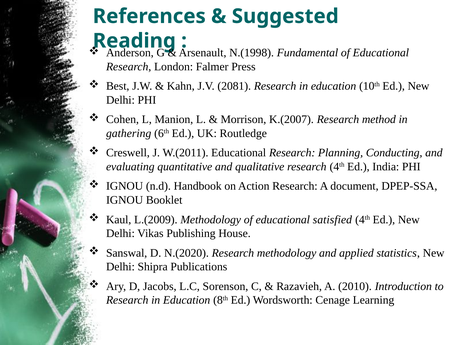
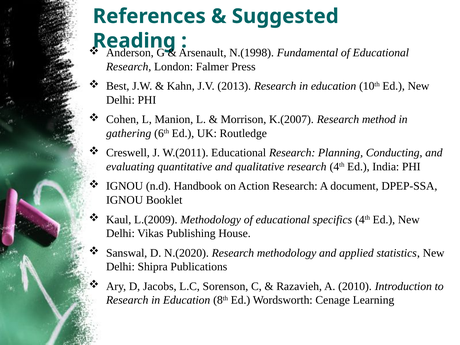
2081: 2081 -> 2013
satisfied: satisfied -> specifics
